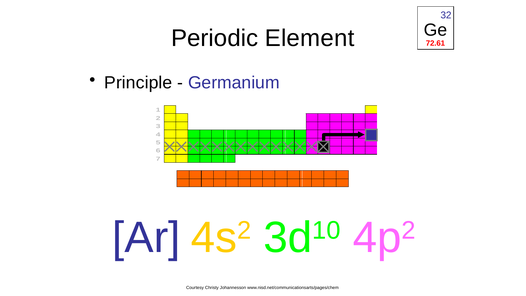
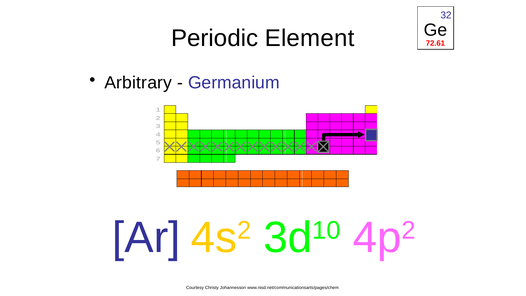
Principle: Principle -> Arbitrary
